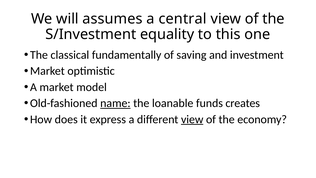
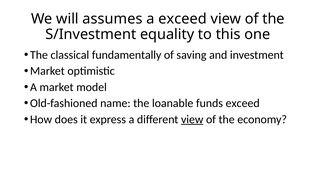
a central: central -> exceed
name underline: present -> none
funds creates: creates -> exceed
